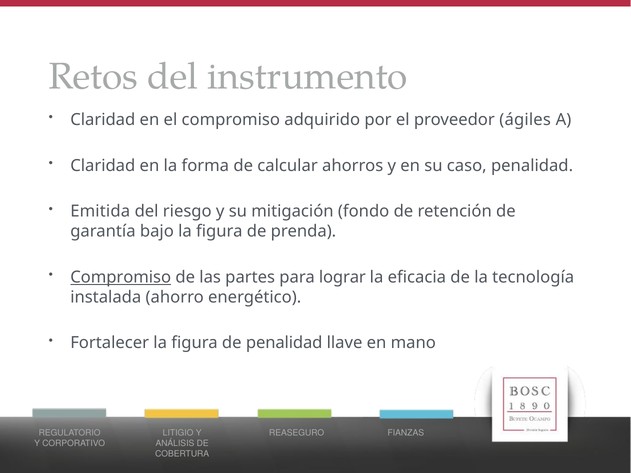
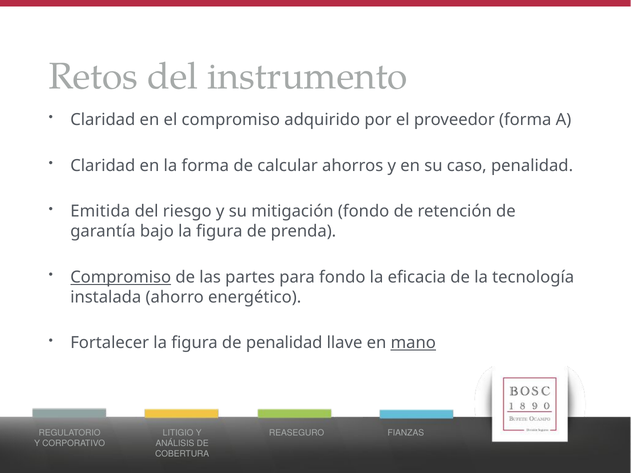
proveedor ágiles: ágiles -> forma
para lograr: lograr -> fondo
mano underline: none -> present
